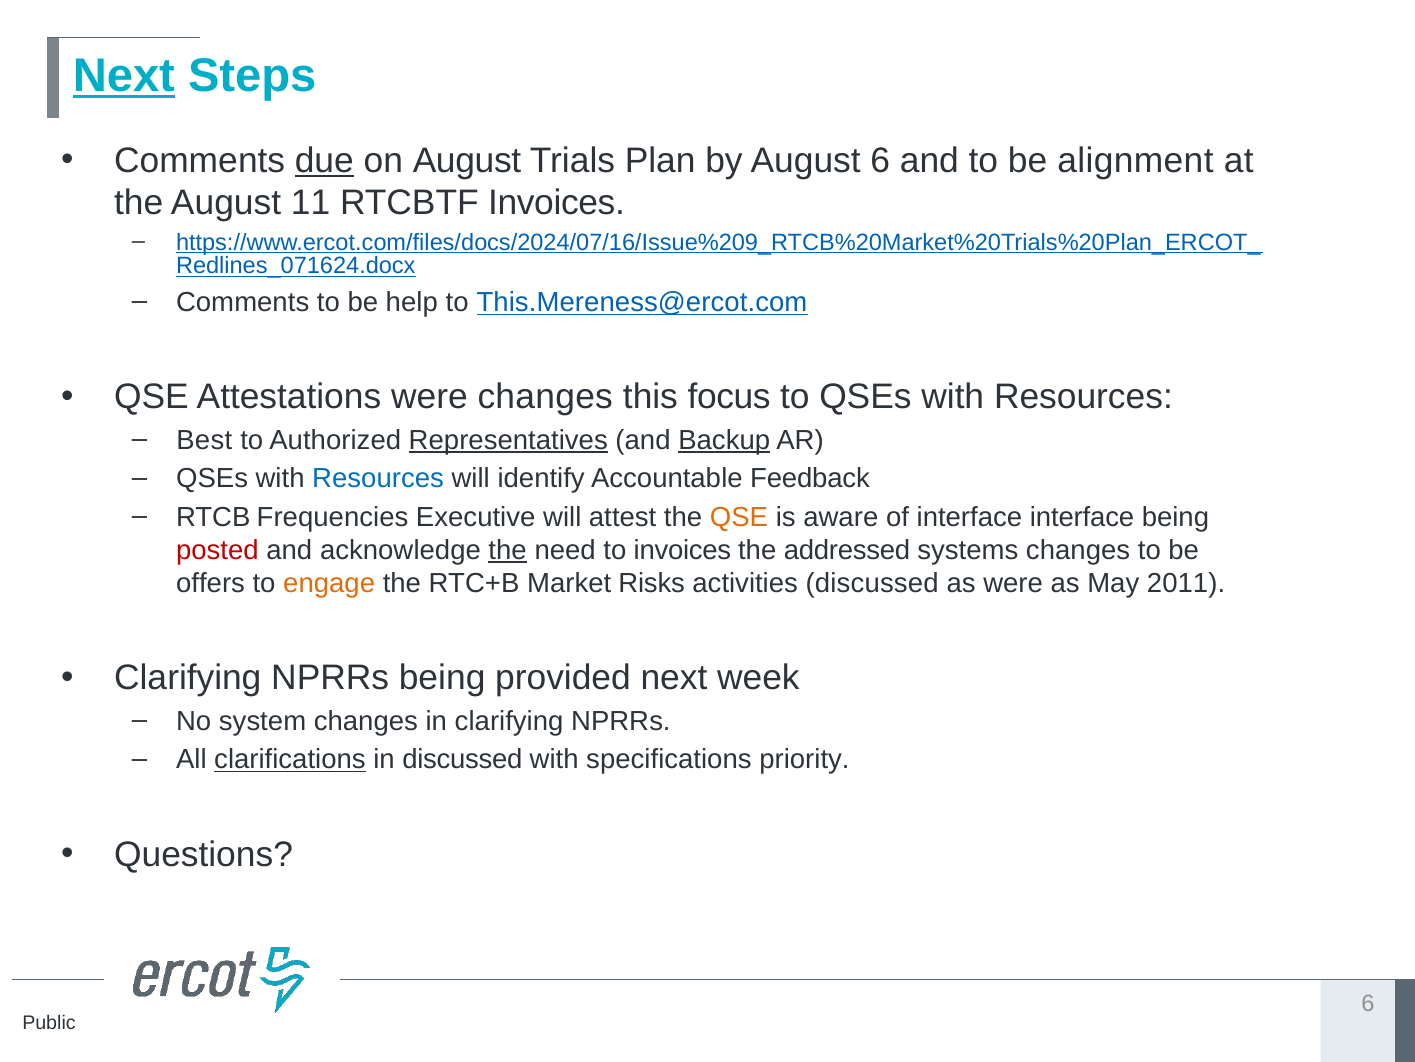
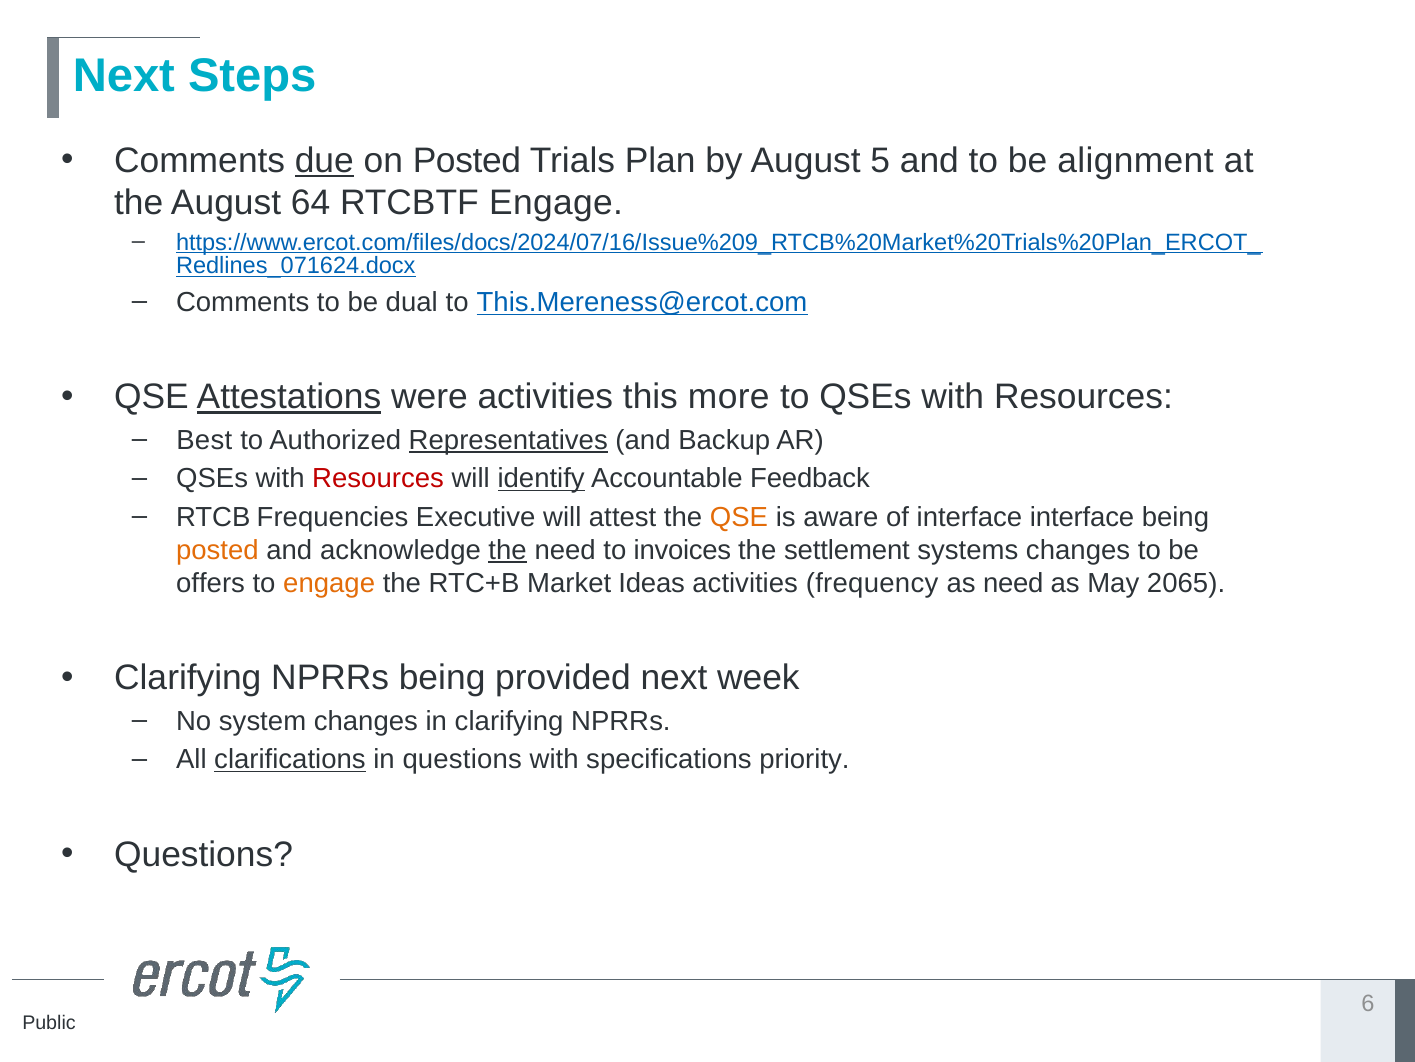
Next at (124, 76) underline: present -> none
on August: August -> Posted
August 6: 6 -> 5
11: 11 -> 64
RTCBTF Invoices: Invoices -> Engage
help: help -> dual
Attestations underline: none -> present
were changes: changes -> activities
focus: focus -> more
Backup underline: present -> none
Resources at (378, 478) colour: blue -> red
identify underline: none -> present
posted at (217, 550) colour: red -> orange
addressed: addressed -> settlement
Risks: Risks -> Ideas
activities discussed: discussed -> frequency
as were: were -> need
2011: 2011 -> 2065
in discussed: discussed -> questions
